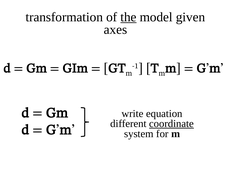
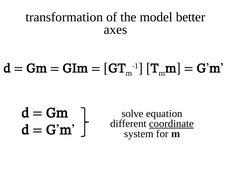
the underline: present -> none
given: given -> better
write: write -> solve
